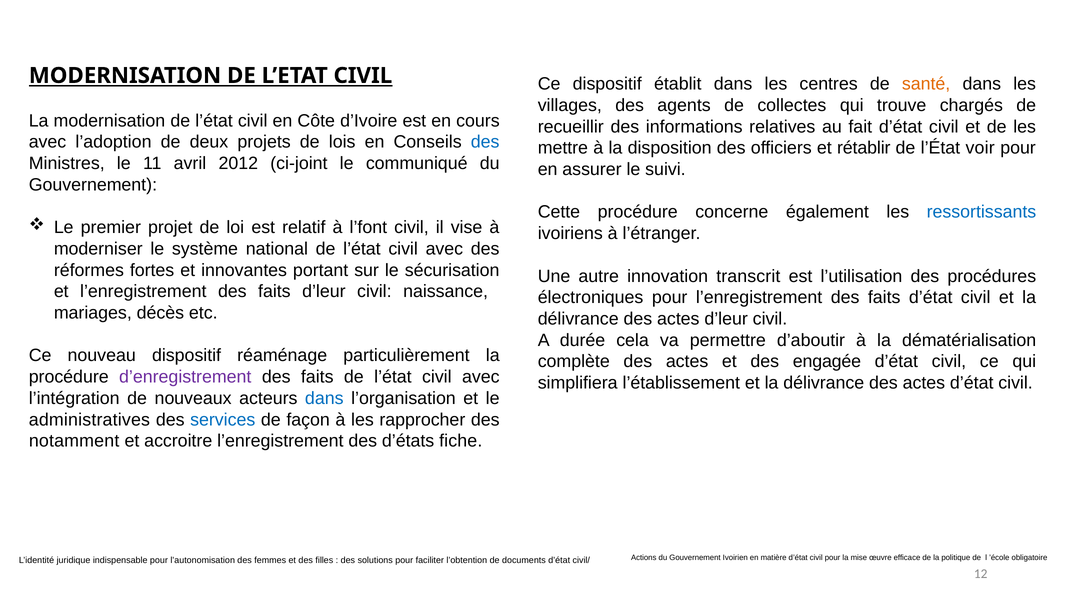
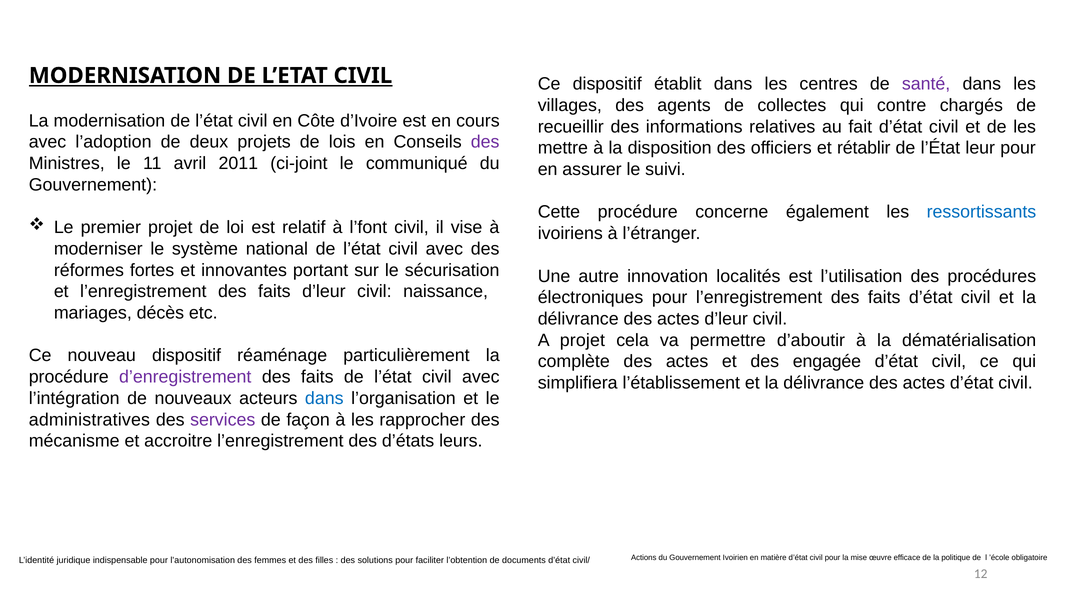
santé colour: orange -> purple
trouve: trouve -> contre
des at (485, 142) colour: blue -> purple
voir: voir -> leur
2012: 2012 -> 2011
transcrit: transcrit -> localités
A durée: durée -> projet
services colour: blue -> purple
notamment: notamment -> mécanisme
fiche: fiche -> leurs
